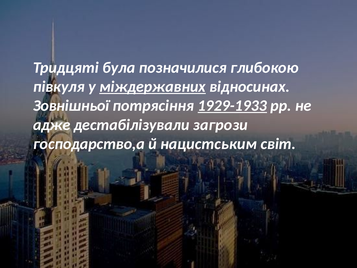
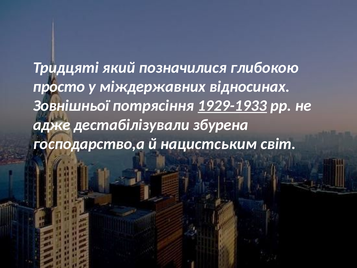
була: була -> який
півкуля: півкуля -> просто
міждержавних underline: present -> none
загрози: загрози -> збурена
